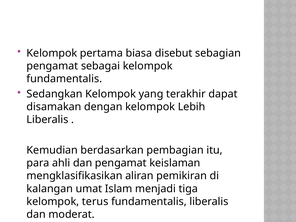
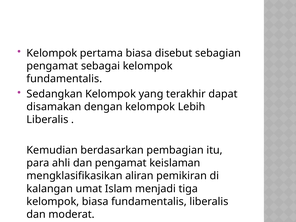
kelompok terus: terus -> biasa
